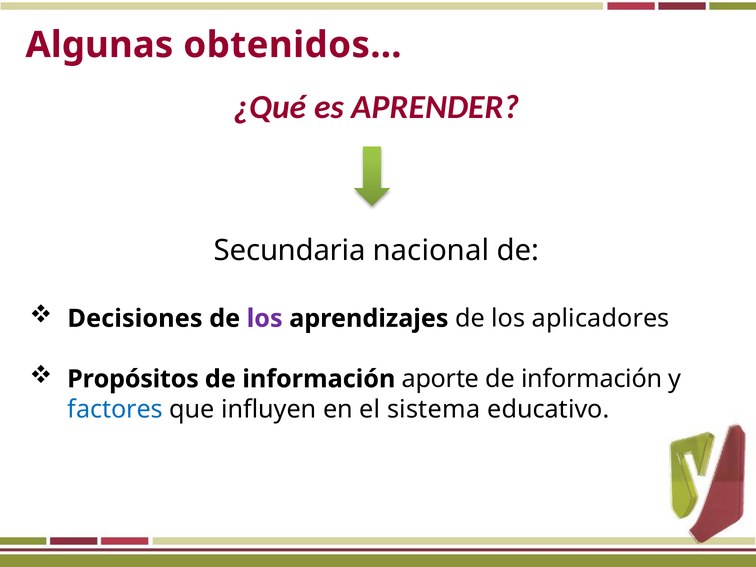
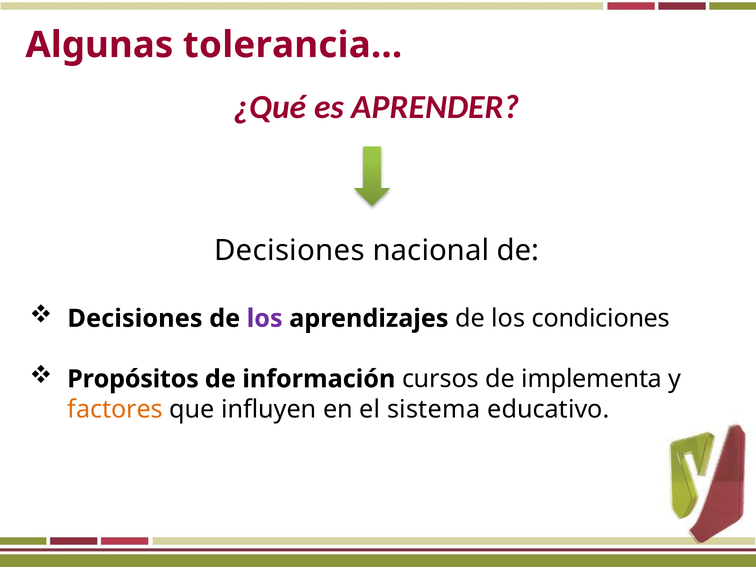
obtenidos…: obtenidos… -> tolerancia…
Secundaria at (290, 251): Secundaria -> Decisiones
aplicadores: aplicadores -> condiciones
aporte: aporte -> cursos
información at (592, 379): información -> implementa
factores colour: blue -> orange
